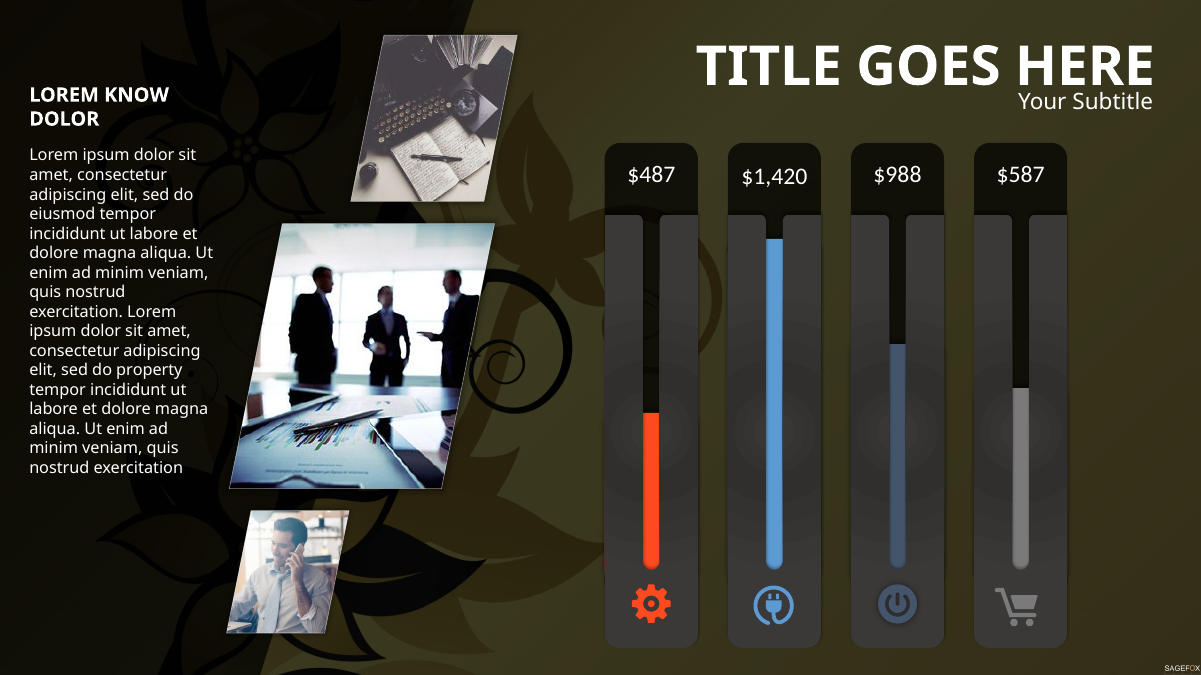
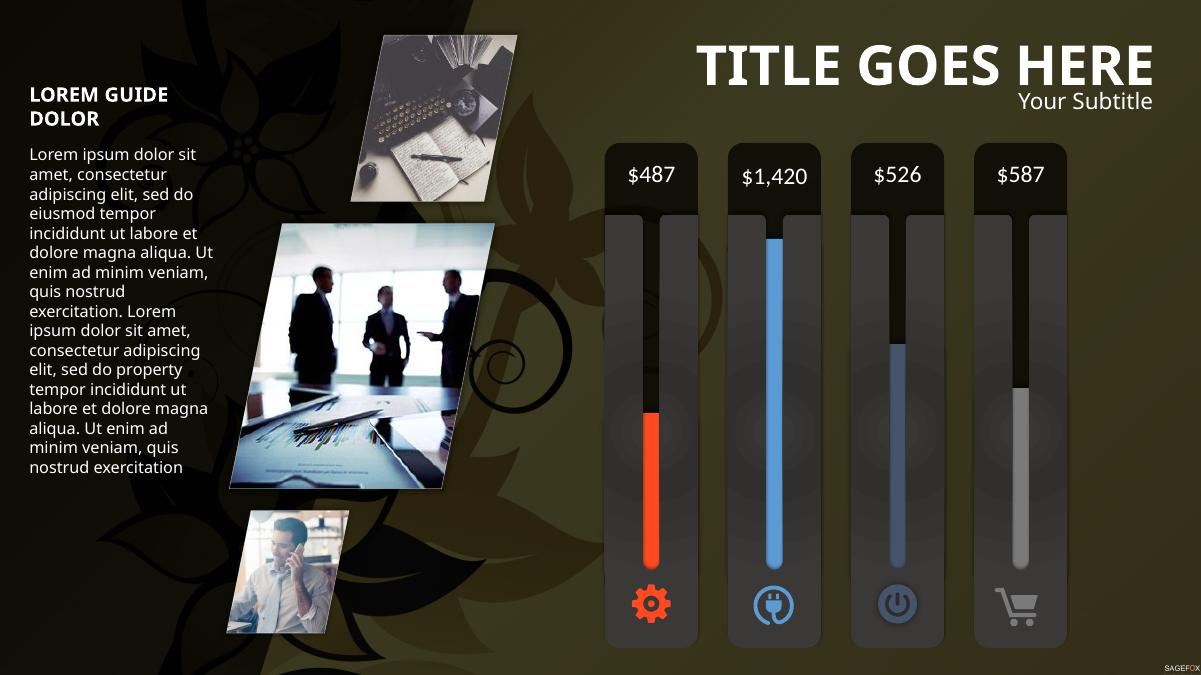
KNOW: KNOW -> GUIDE
$988: $988 -> $526
